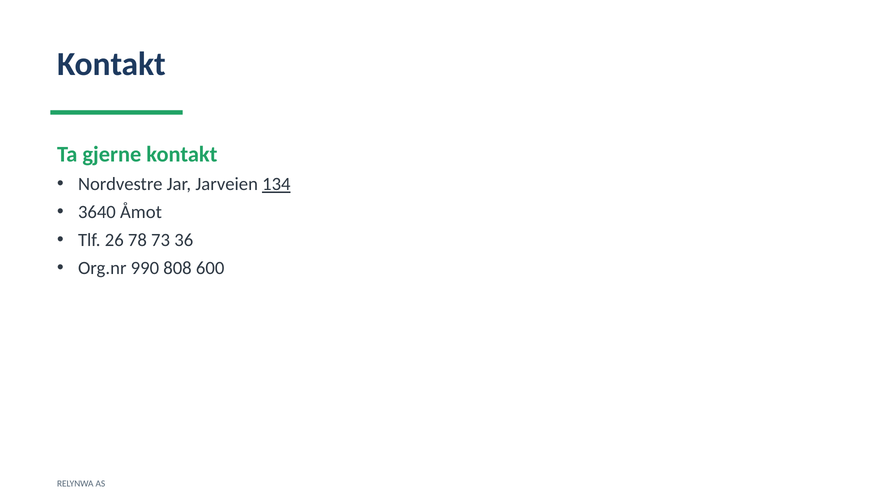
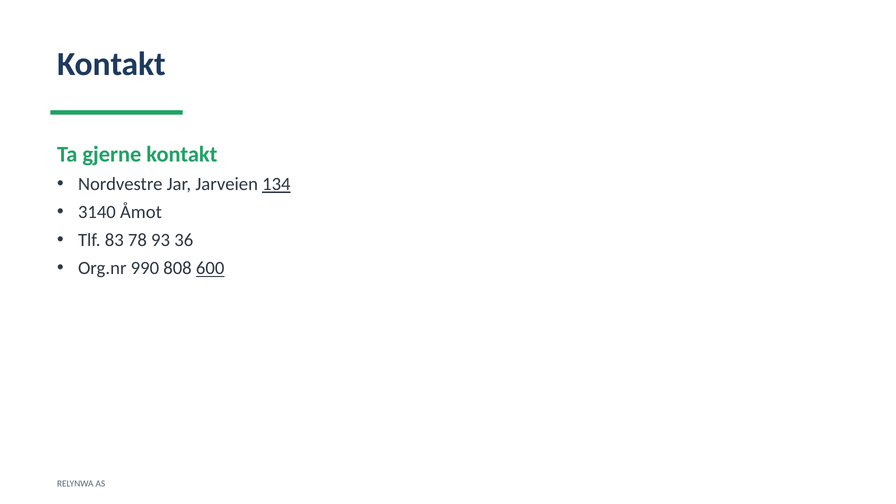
3640: 3640 -> 3140
26: 26 -> 83
73: 73 -> 93
600 underline: none -> present
